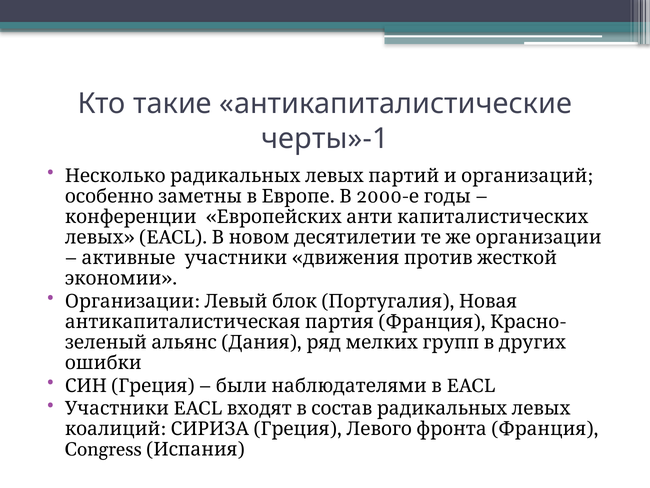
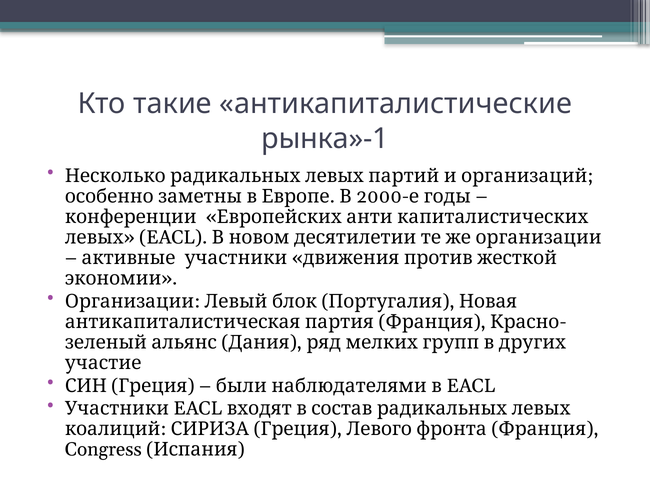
черты»-1: черты»-1 -> рынка»-1
ошибки: ошибки -> участие
